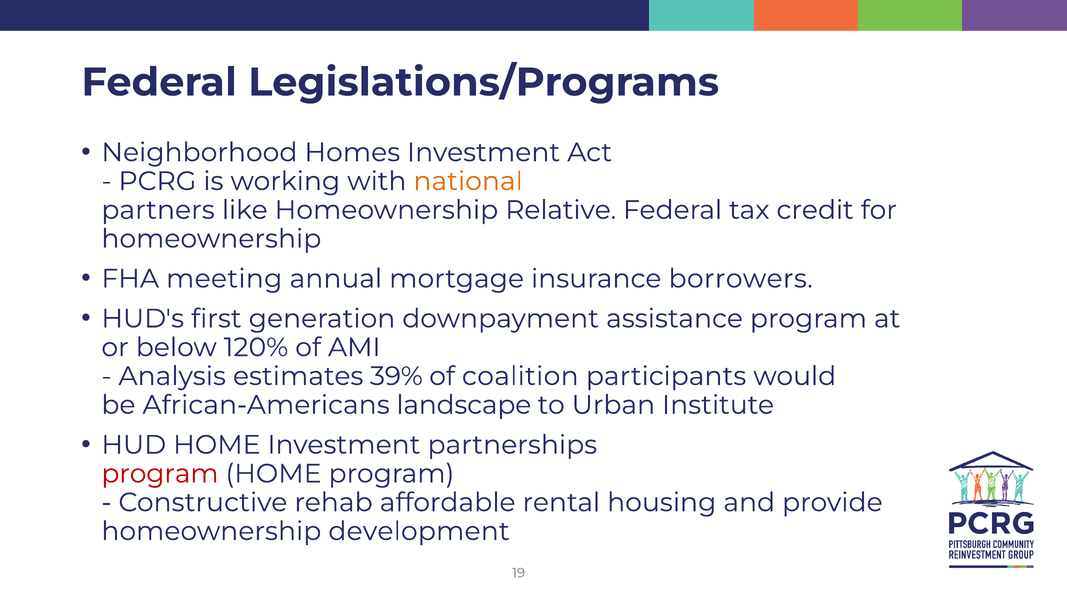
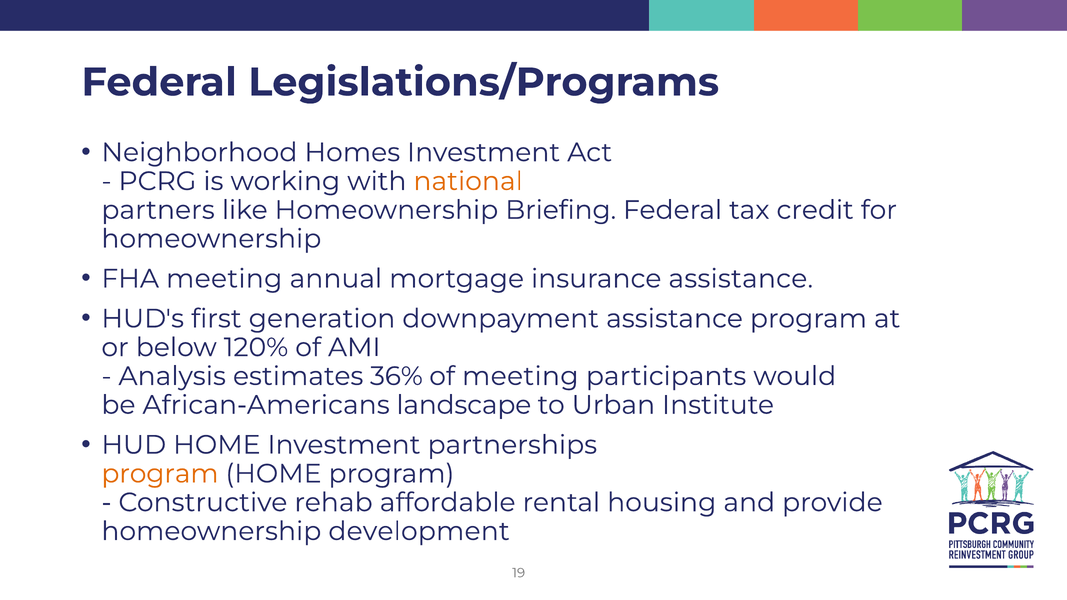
Relative: Relative -> Briefing
insurance borrowers: borrowers -> assistance
39%: 39% -> 36%
of coalition: coalition -> meeting
program at (160, 474) colour: red -> orange
